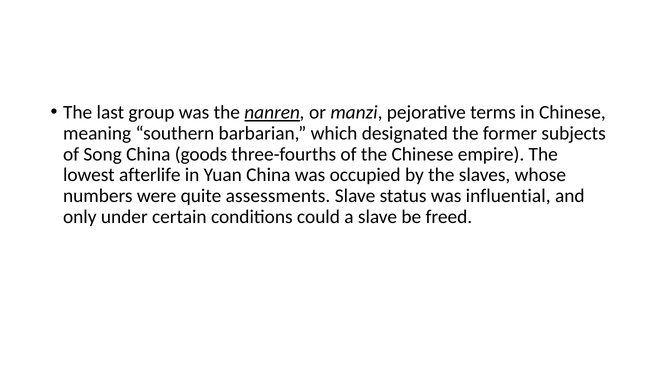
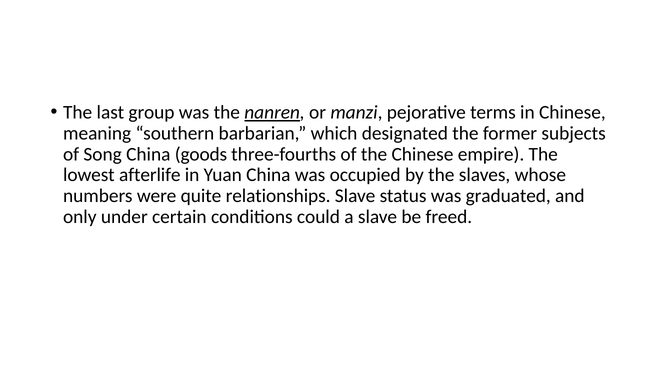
assessments: assessments -> relationships
influential: influential -> graduated
